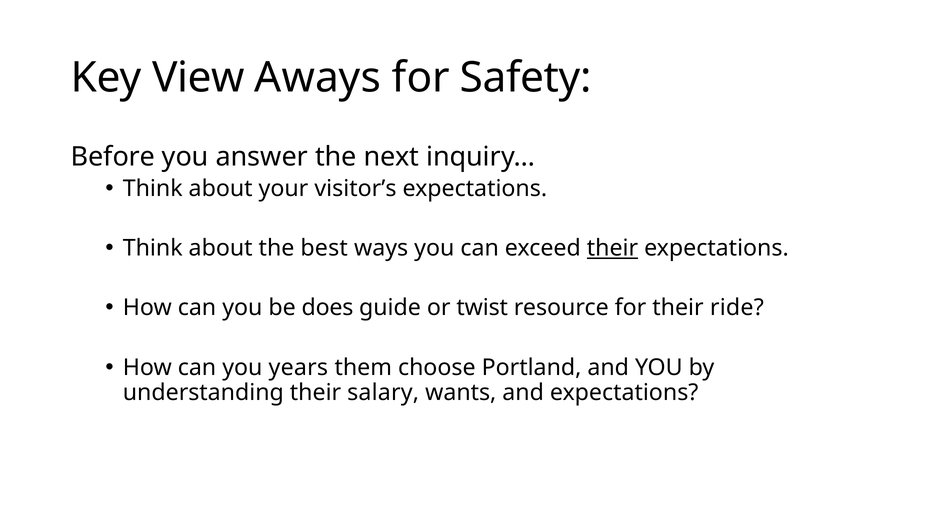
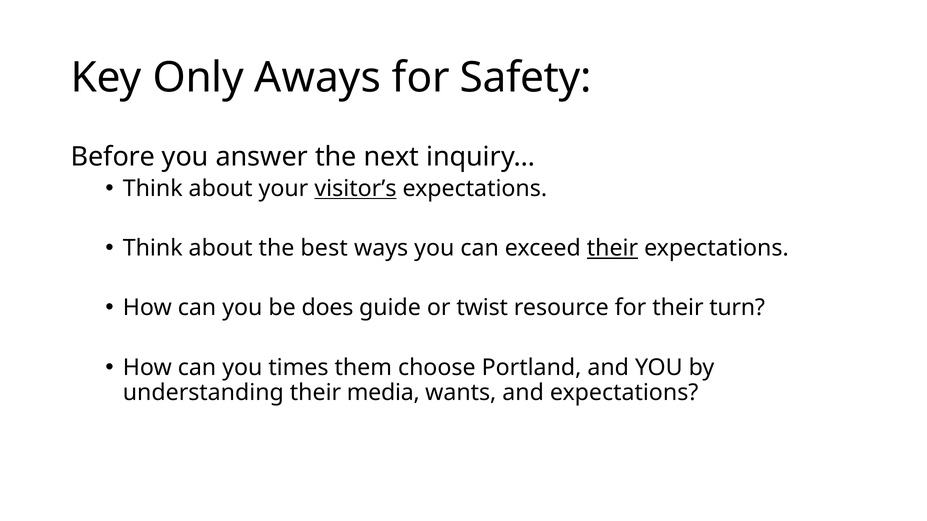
View: View -> Only
visitor’s underline: none -> present
ride: ride -> turn
years: years -> times
salary: salary -> media
